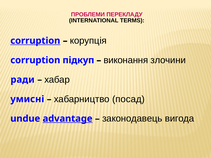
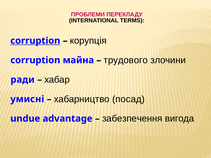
підкуп: підкуп -> майна
виконання: виконання -> трудового
advantage underline: present -> none
законодавець: законодавець -> забезпечення
